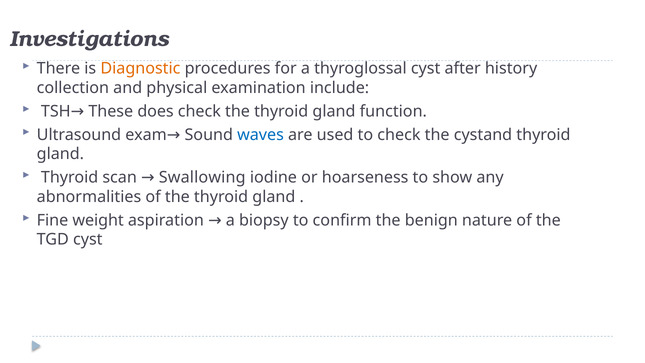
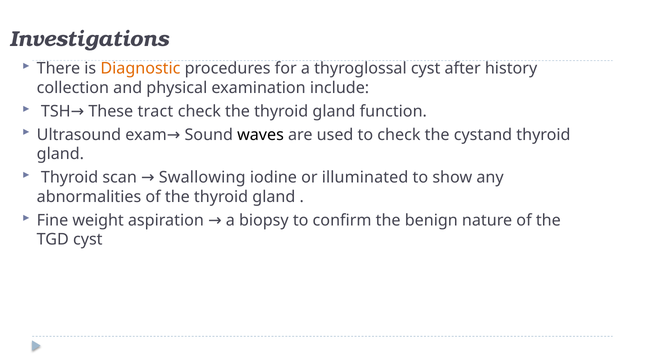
does: does -> tract
waves colour: blue -> black
hoarseness: hoarseness -> illuminated
